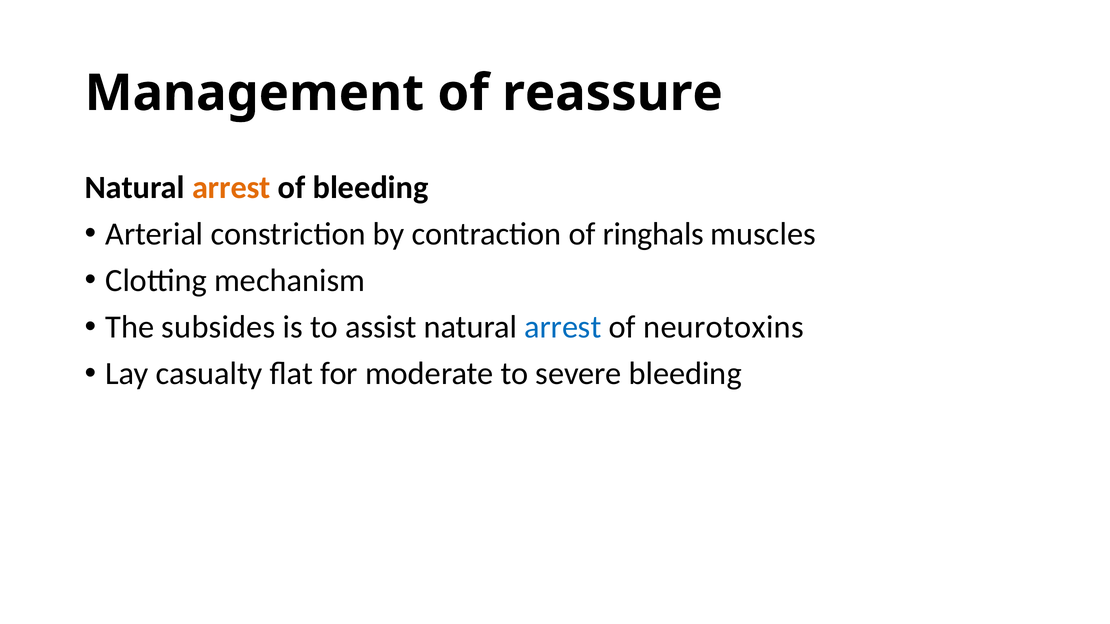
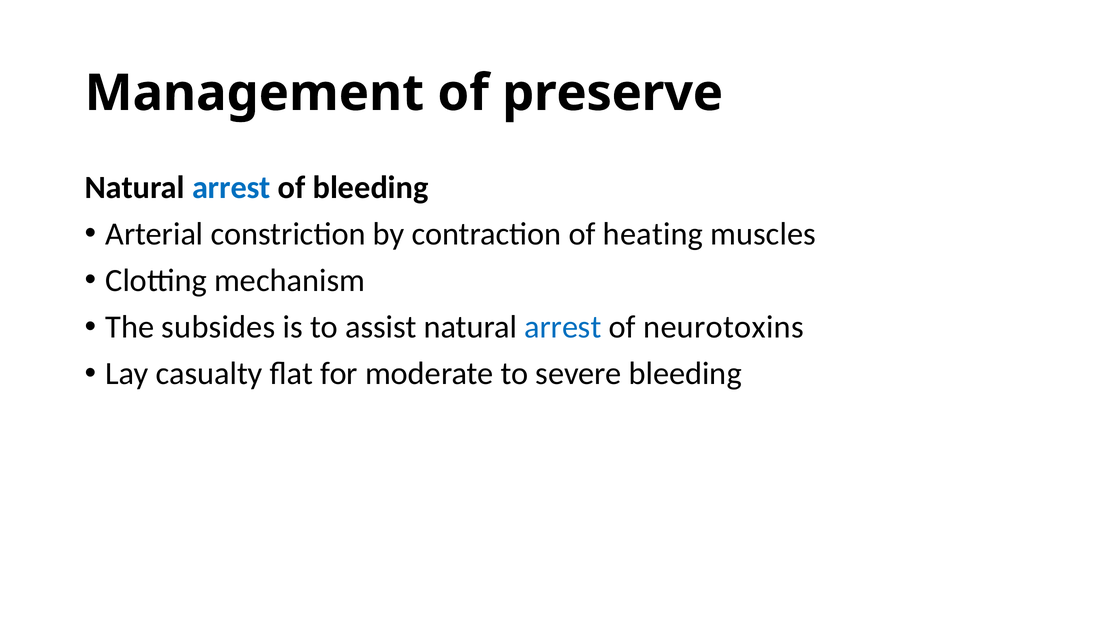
reassure: reassure -> preserve
arrest at (231, 188) colour: orange -> blue
ringhals: ringhals -> heating
